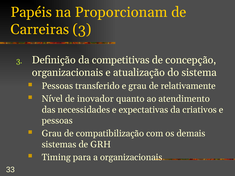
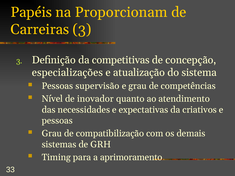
organizacionais at (67, 73): organizacionais -> especializações
transferido: transferido -> supervisão
relativamente: relativamente -> competências
a organizacionais: organizacionais -> aprimoramento
